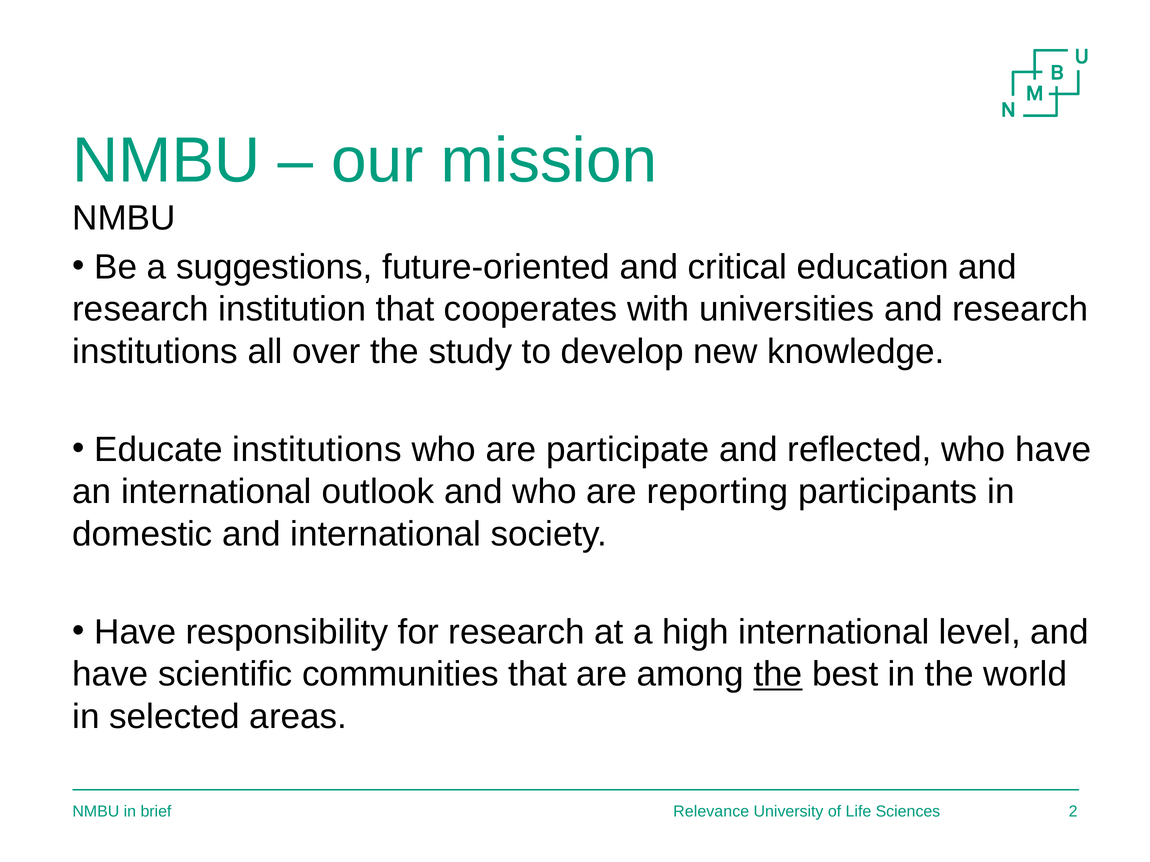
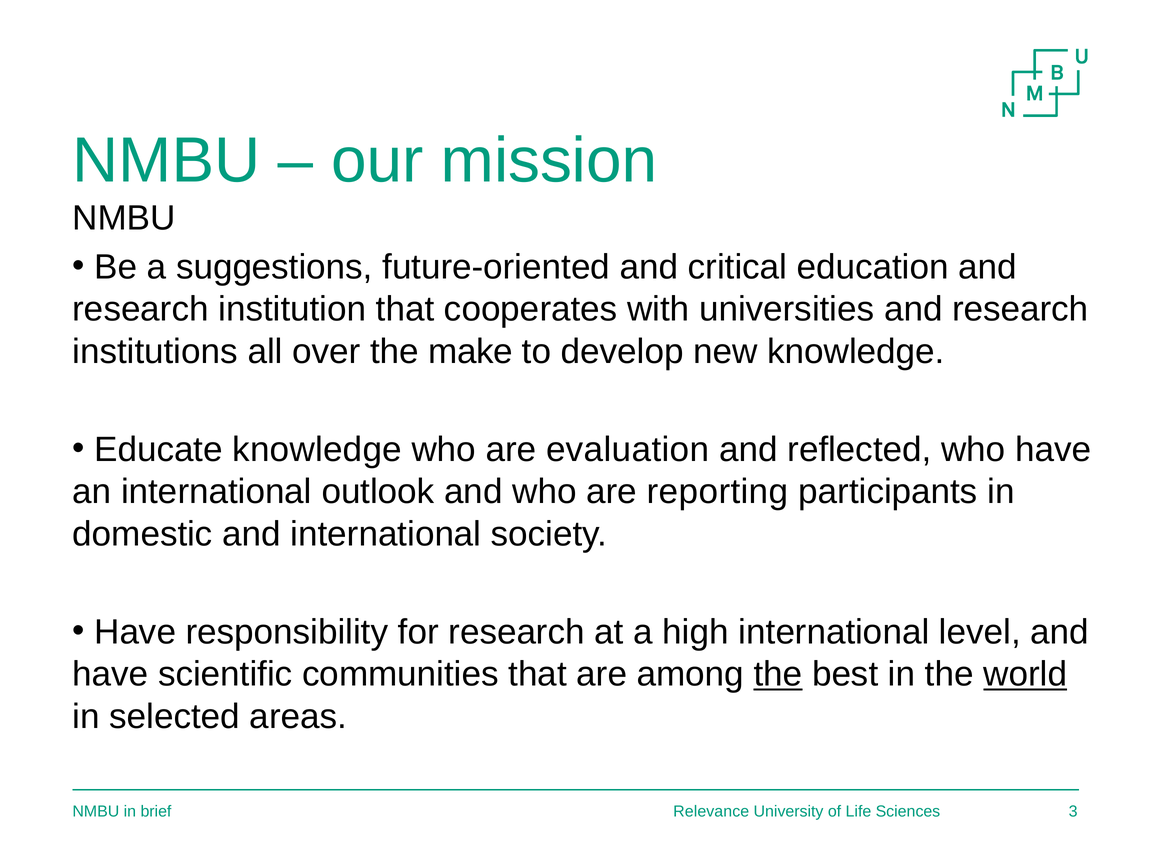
study: study -> make
Educate institutions: institutions -> knowledge
participate: participate -> evaluation
world underline: none -> present
2: 2 -> 3
